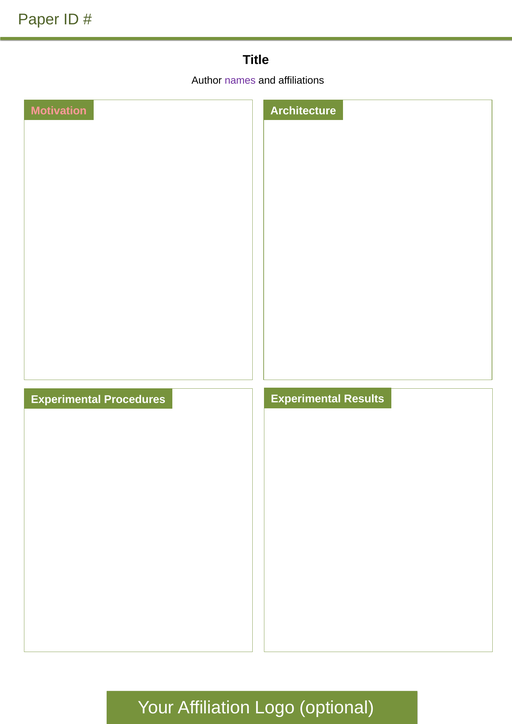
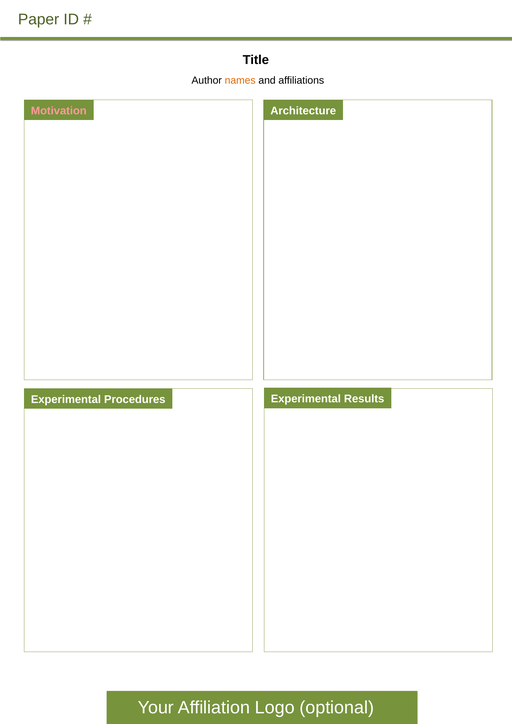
names colour: purple -> orange
